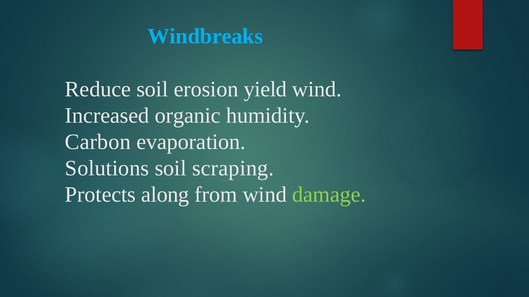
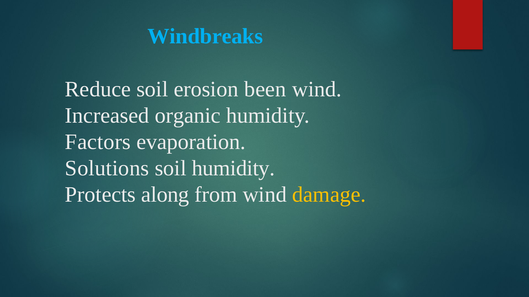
yield: yield -> been
Carbon: Carbon -> Factors
soil scraping: scraping -> humidity
damage colour: light green -> yellow
